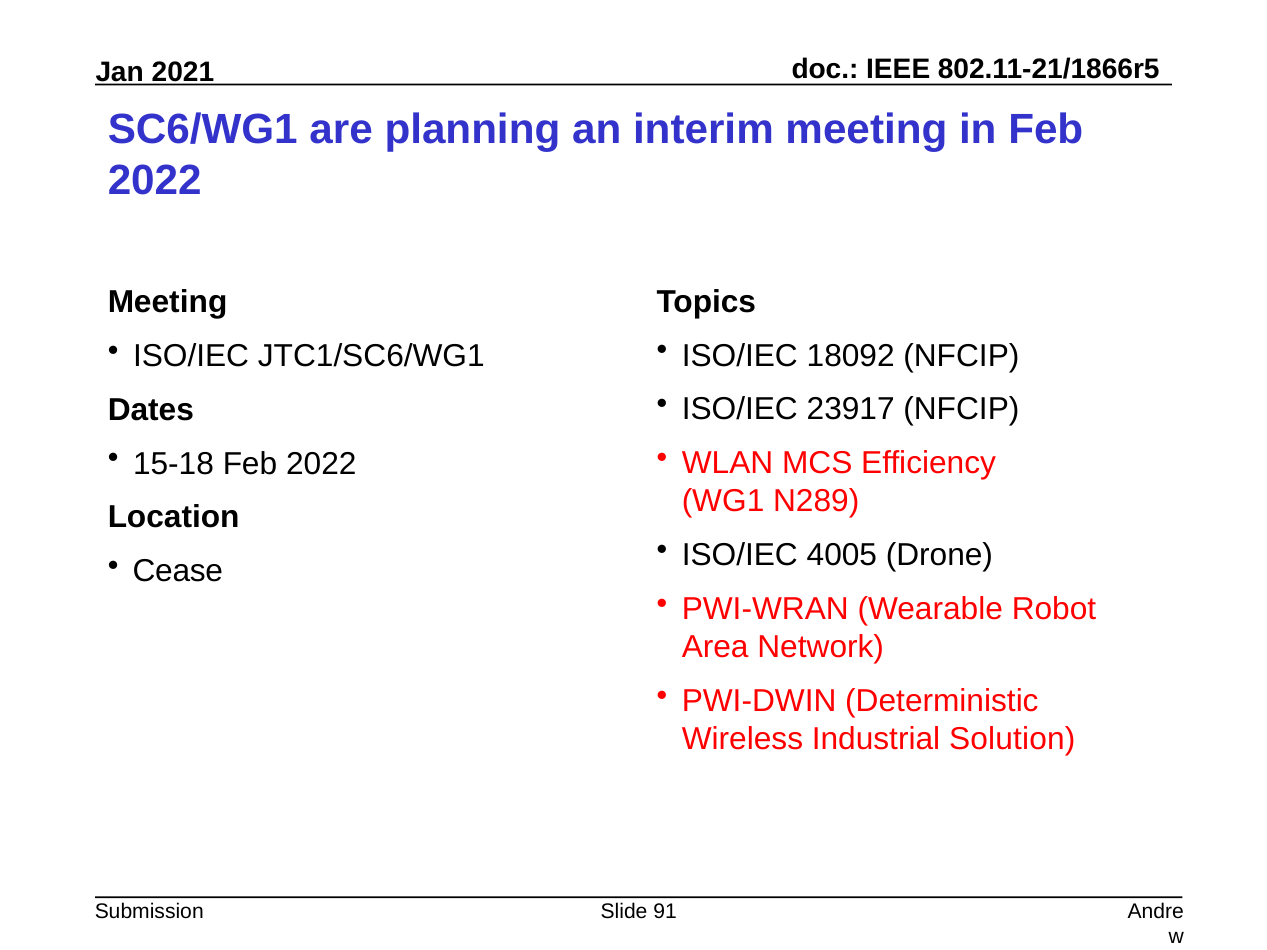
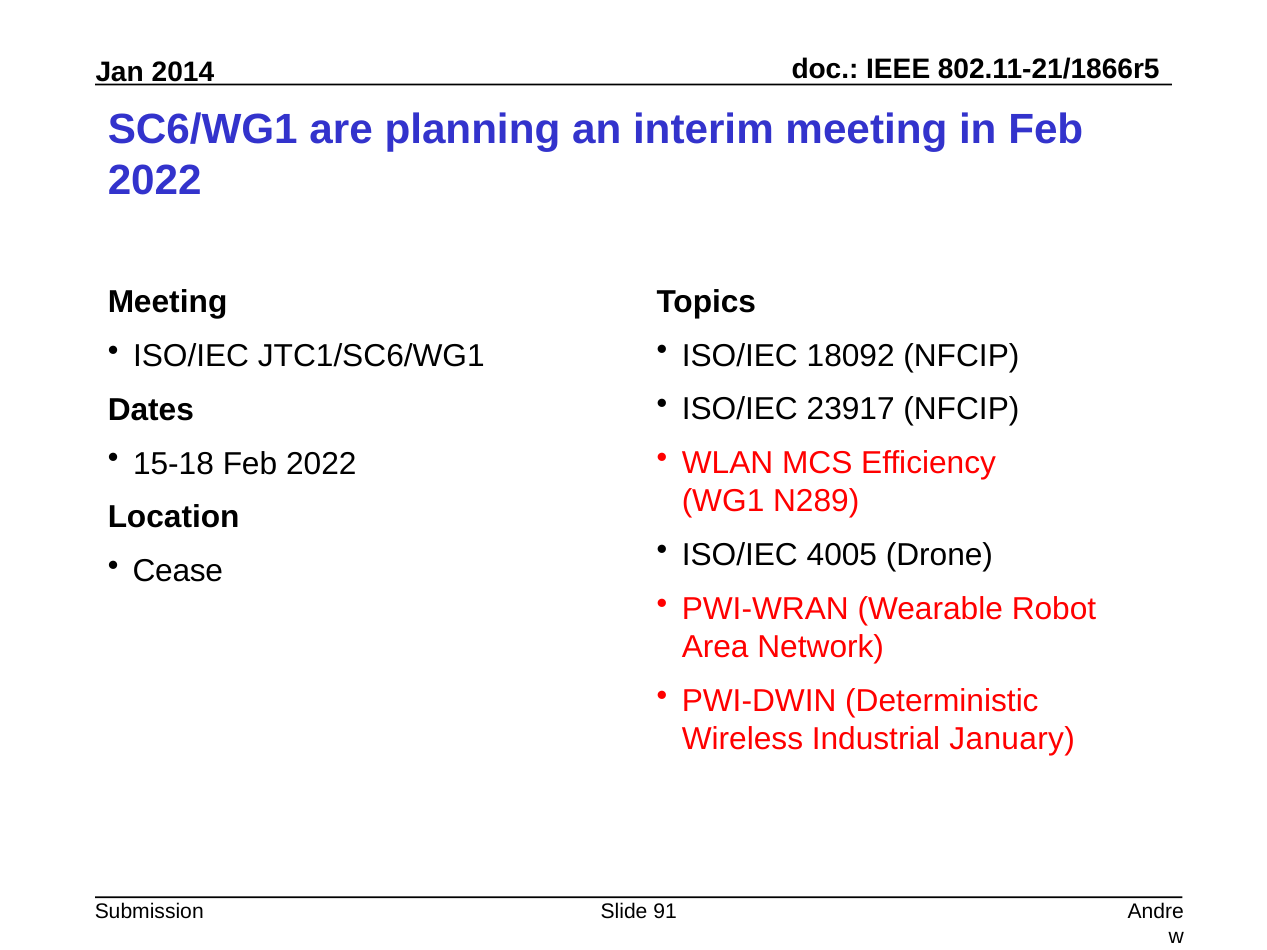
2021: 2021 -> 2014
Solution: Solution -> January
